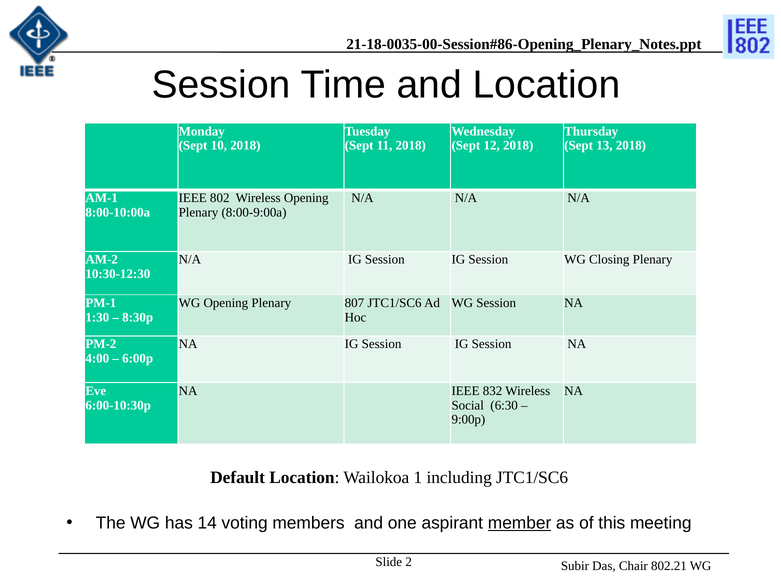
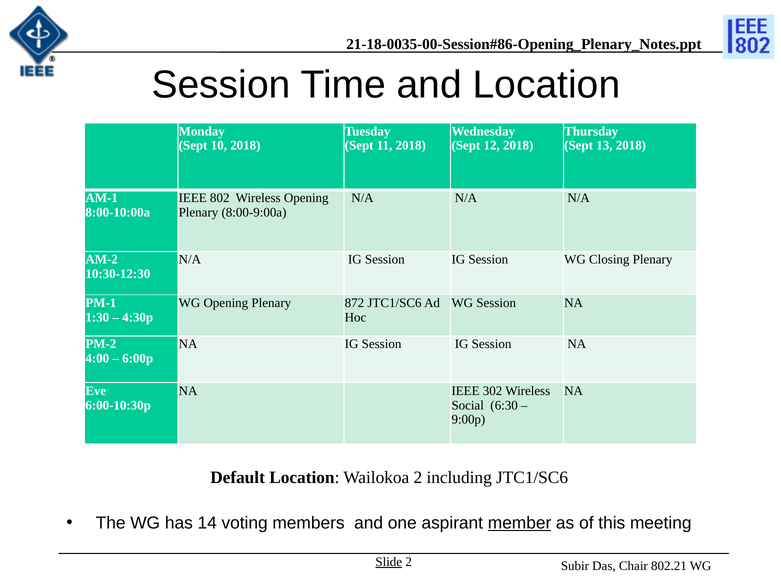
807: 807 -> 872
8:30p: 8:30p -> 4:30p
832: 832 -> 302
Wailokoa 1: 1 -> 2
Slide underline: none -> present
